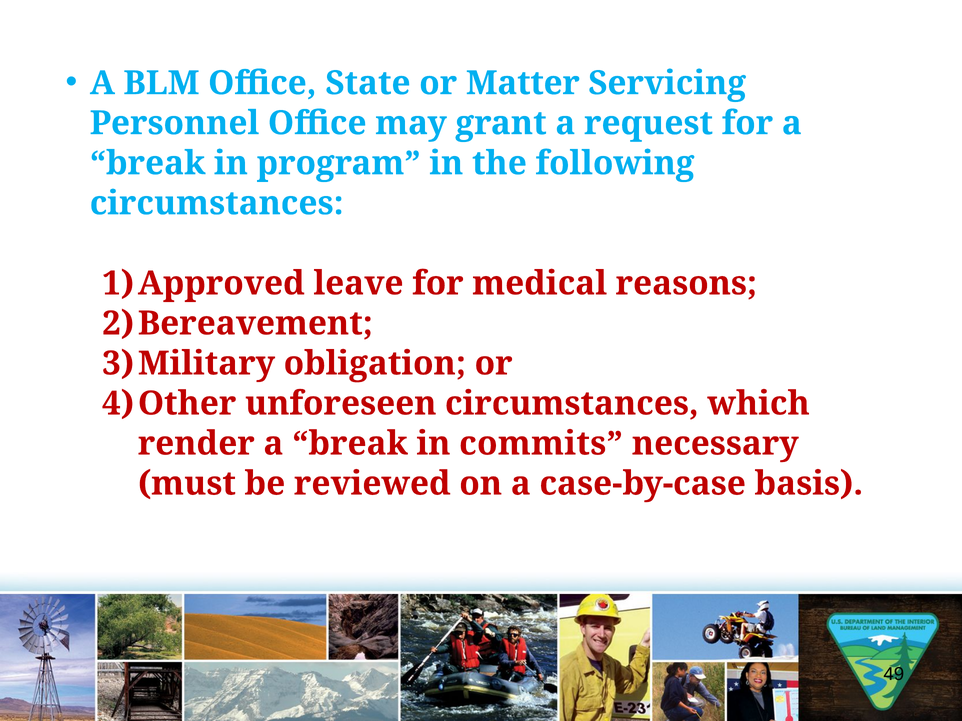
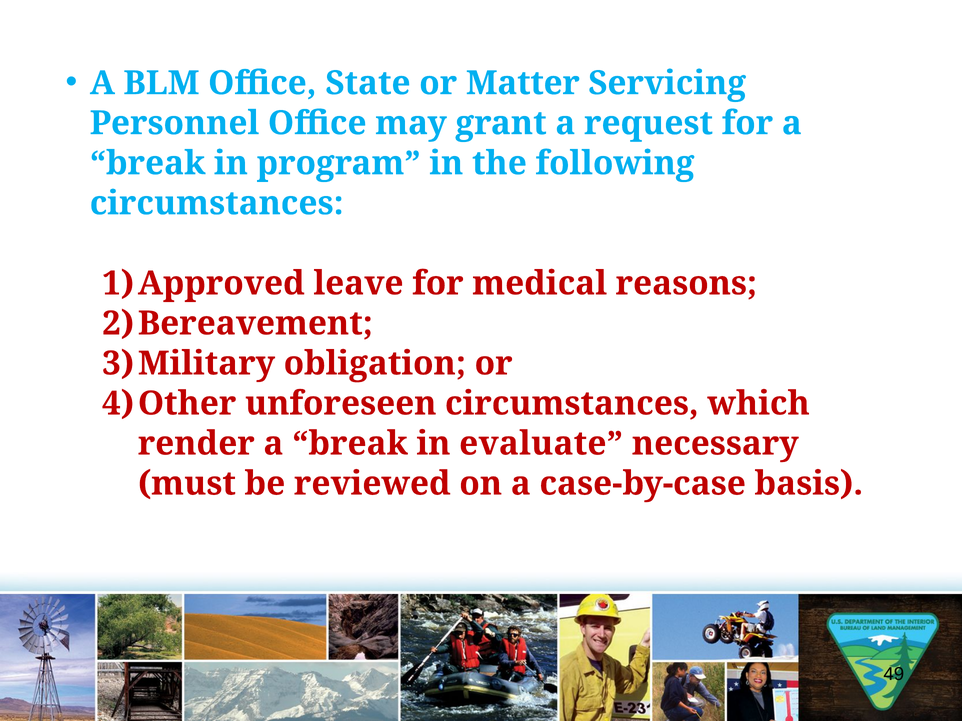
commits: commits -> evaluate
